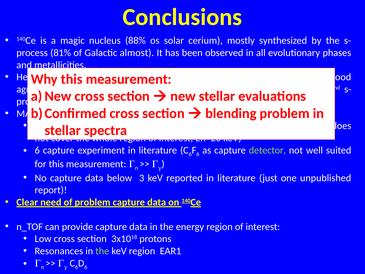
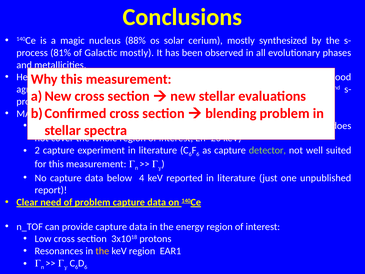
Galactic almost: almost -> mostly
6 at (37, 150): 6 -> 2
3: 3 -> 4
the at (102, 251) colour: light green -> yellow
